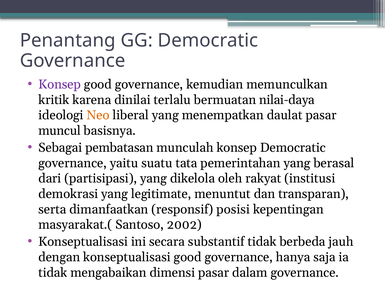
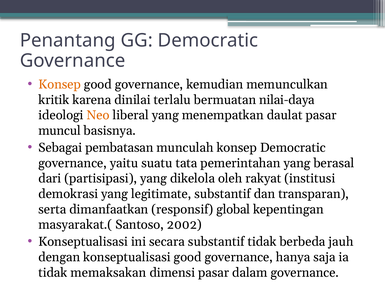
Konsep at (60, 84) colour: purple -> orange
legitimate menuntut: menuntut -> substantif
posisi: posisi -> global
mengabaikan: mengabaikan -> memaksakan
